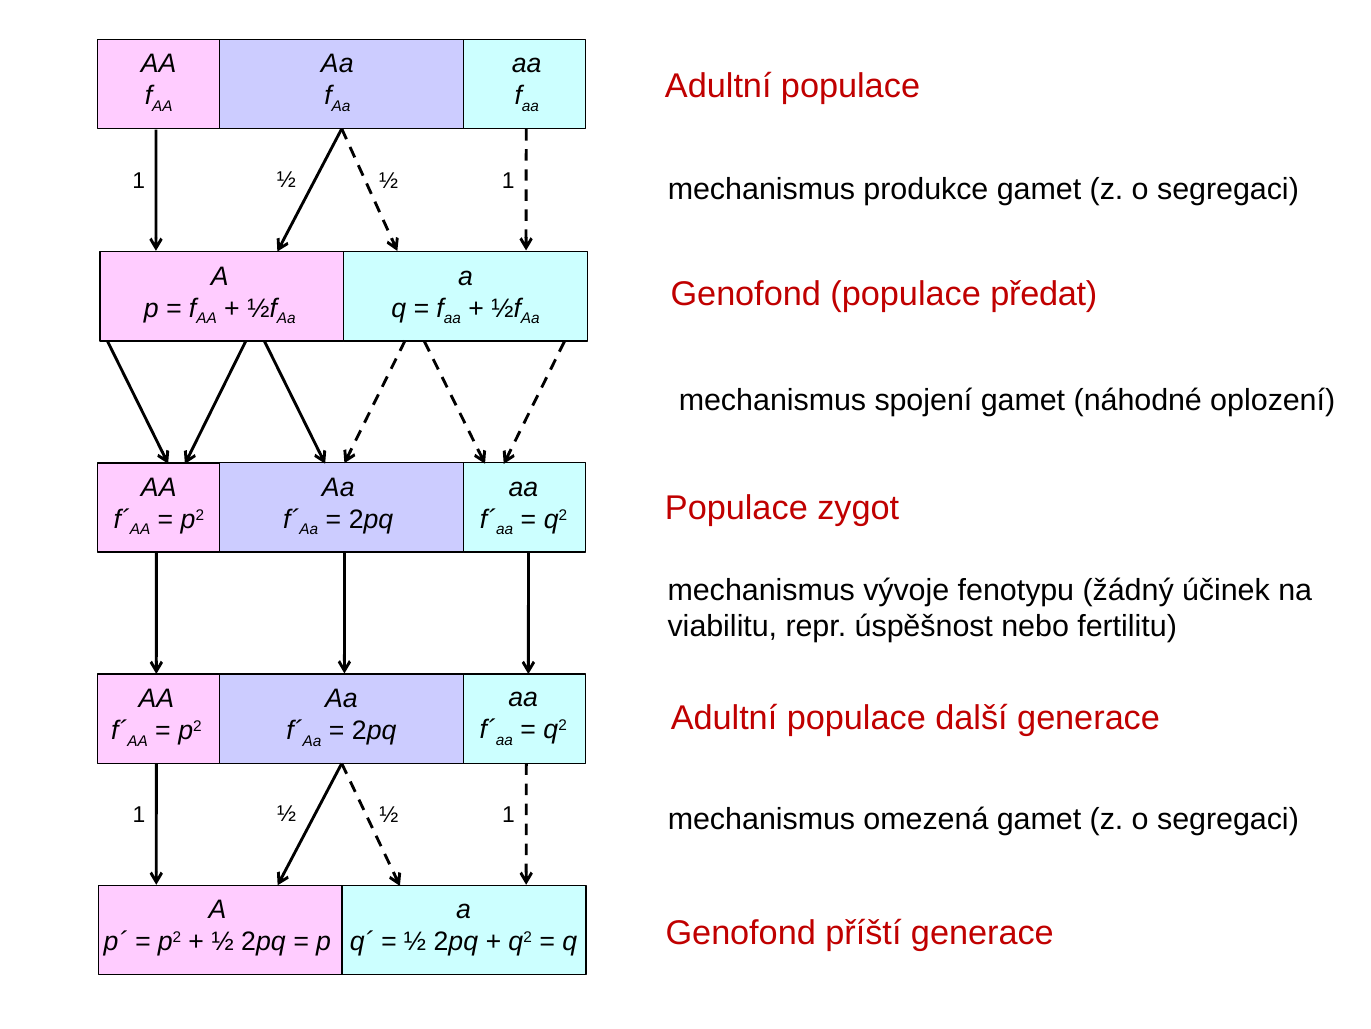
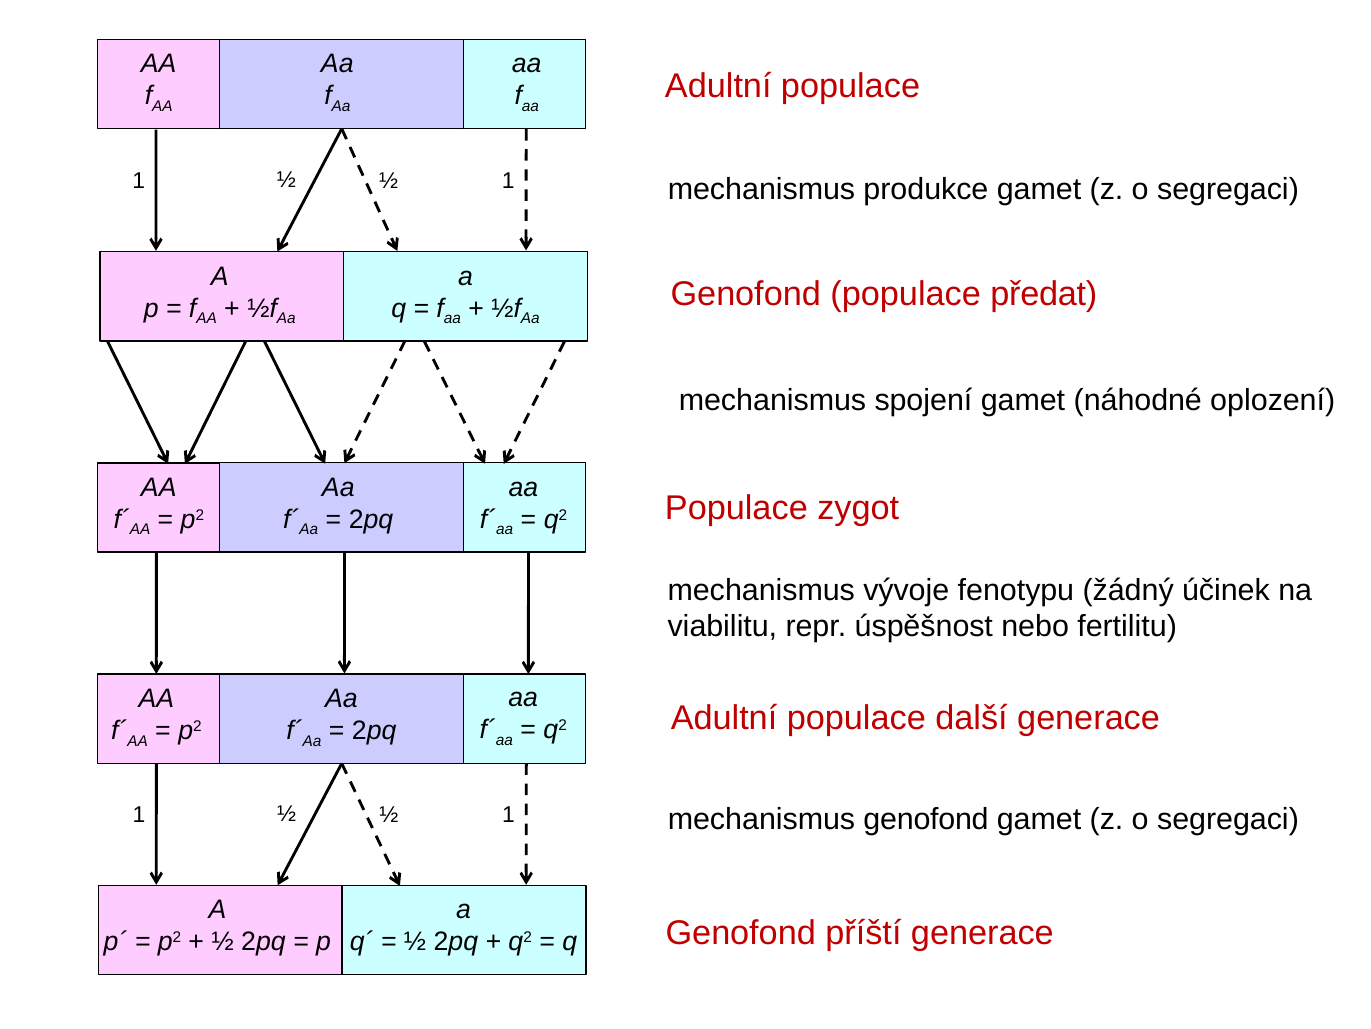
mechanismus omezená: omezená -> genofond
